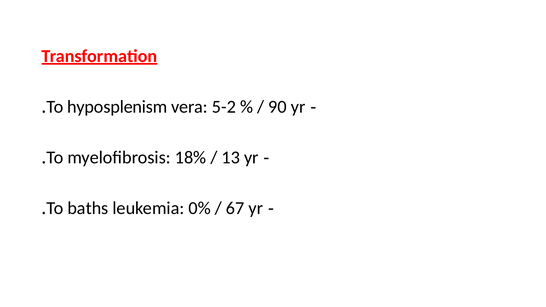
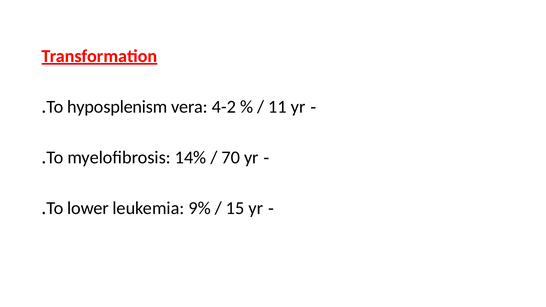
5-2: 5-2 -> 4-2
90: 90 -> 11
18%: 18% -> 14%
13: 13 -> 70
baths: baths -> lower
0%: 0% -> 9%
67: 67 -> 15
